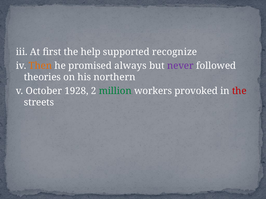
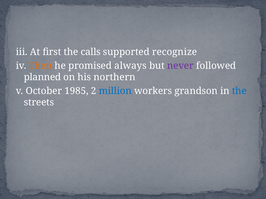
help: help -> calls
theories: theories -> planned
1928: 1928 -> 1985
million colour: green -> blue
provoked: provoked -> grandson
the at (239, 91) colour: red -> blue
